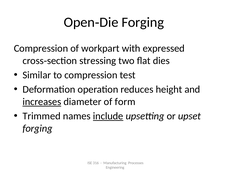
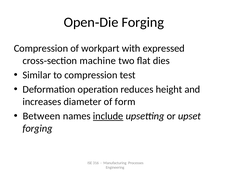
stressing: stressing -> machine
increases underline: present -> none
Trimmed: Trimmed -> Between
